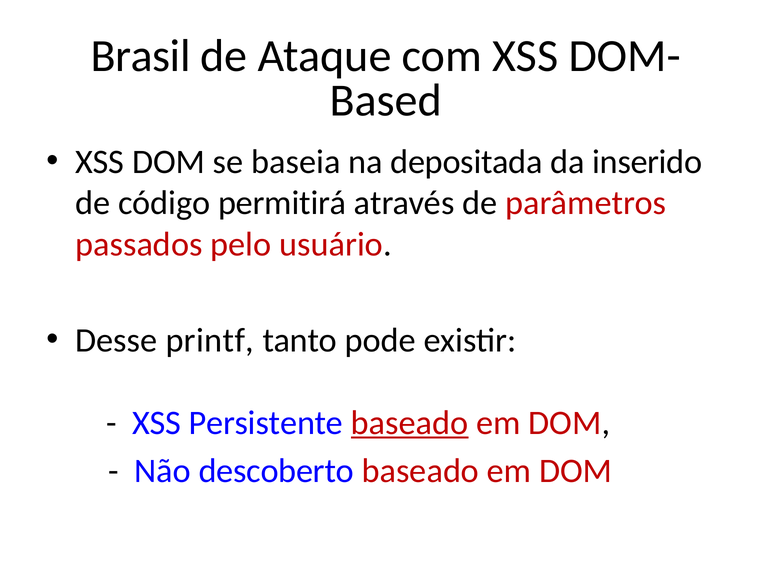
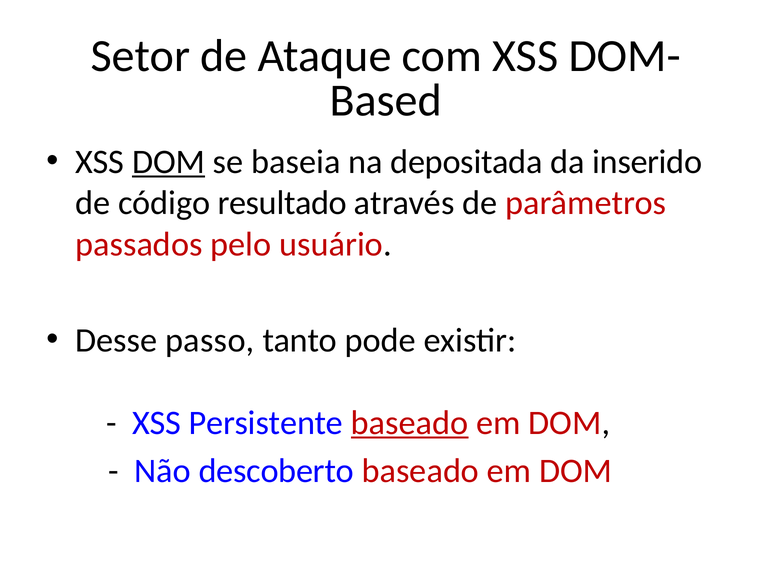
Brasil: Brasil -> Setor
DOM at (169, 162) underline: none -> present
permitirá: permitirá -> resultado
printf: printf -> passo
